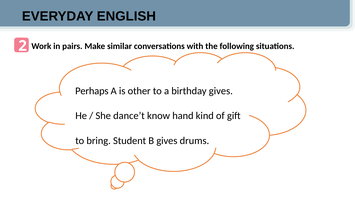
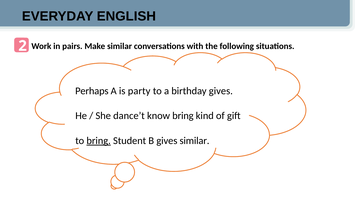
other: other -> party
know hand: hand -> bring
bring at (99, 141) underline: none -> present
gives drums: drums -> similar
